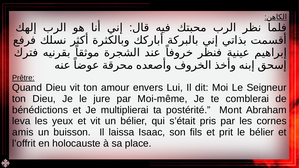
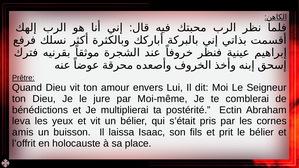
Mont: Mont -> Ectin
